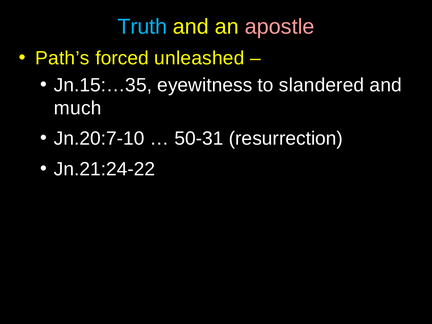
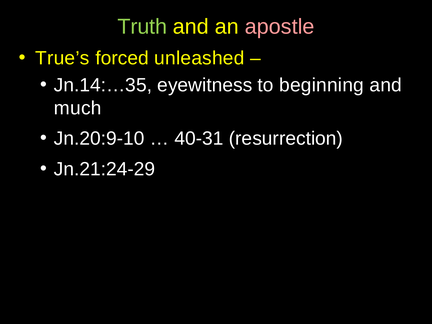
Truth colour: light blue -> light green
Path’s: Path’s -> True’s
Jn.15:…35: Jn.15:…35 -> Jn.14:…35
slandered: slandered -> beginning
Jn.20:7-10: Jn.20:7-10 -> Jn.20:9-10
50-31: 50-31 -> 40-31
Jn.21:24-22: Jn.21:24-22 -> Jn.21:24-29
